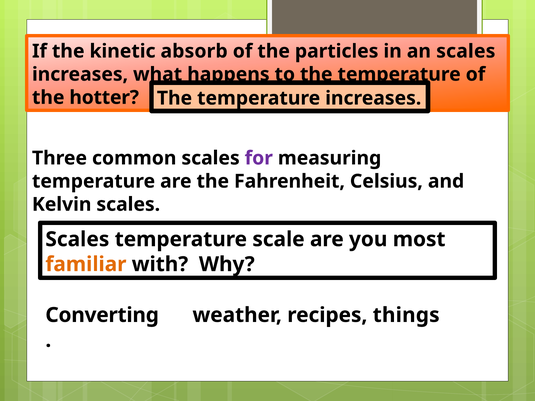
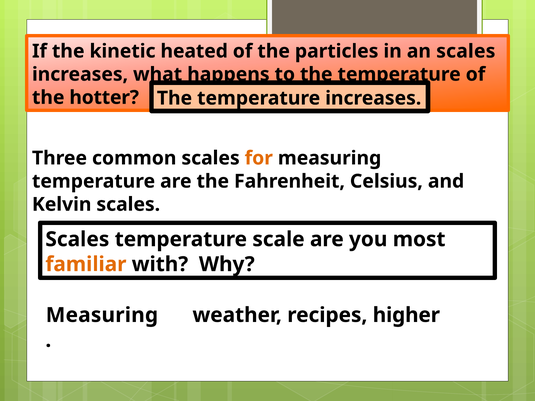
absorb: absorb -> heated
for colour: purple -> orange
Converting at (102, 315): Converting -> Measuring
things: things -> higher
